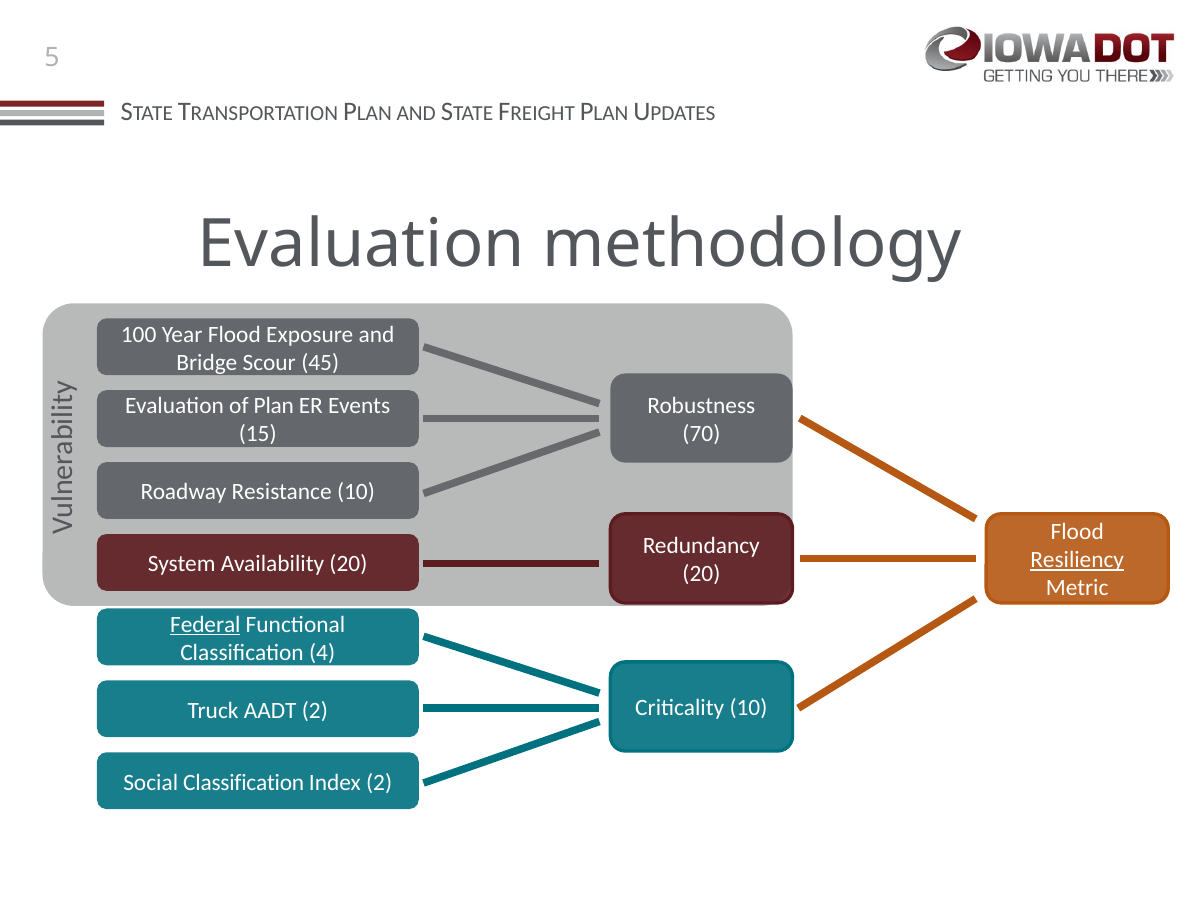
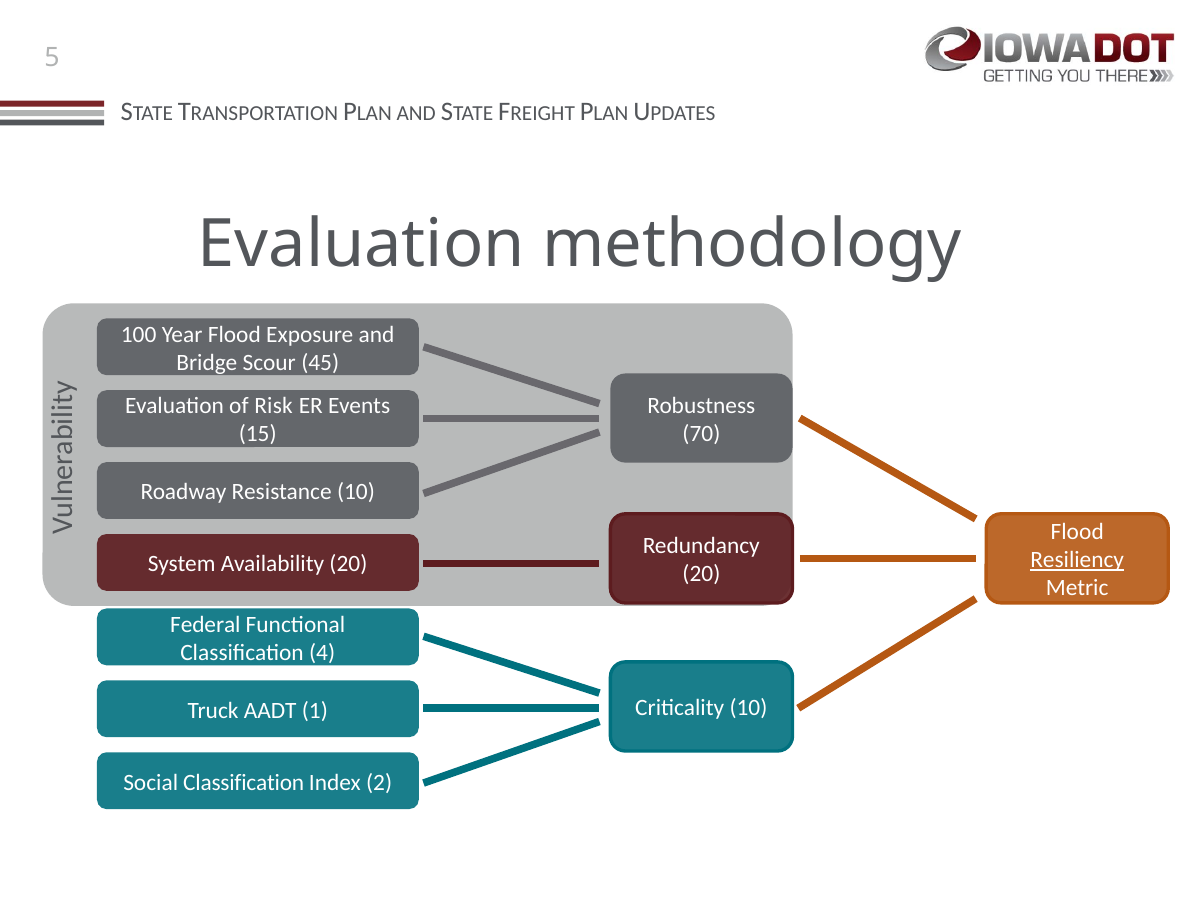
Plan: Plan -> Risk
Federal underline: present -> none
AADT 2: 2 -> 1
